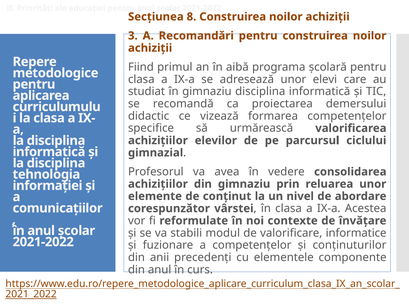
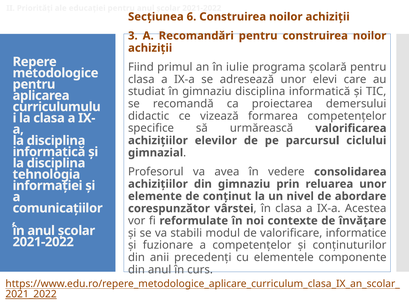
8: 8 -> 6
aibă: aibă -> iulie
